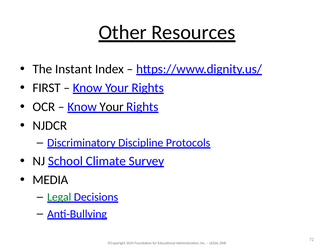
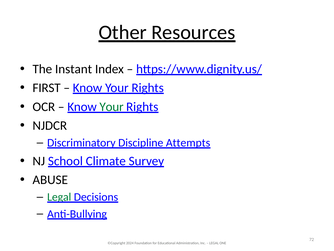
Your at (112, 107) colour: black -> green
Protocols: Protocols -> Attempts
MEDIA: MEDIA -> ABUSE
